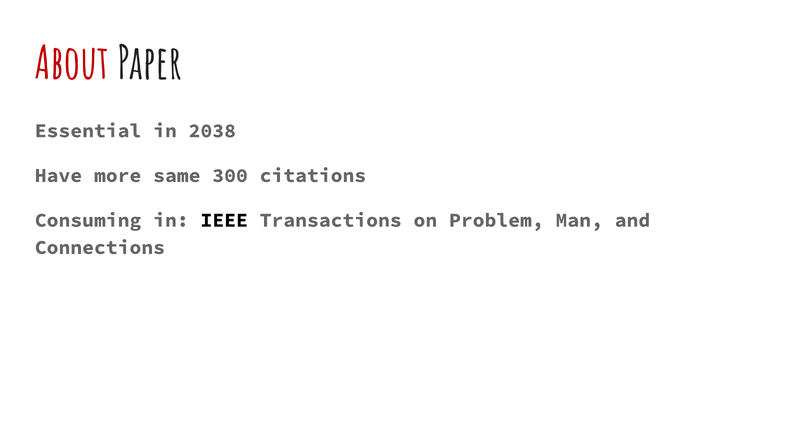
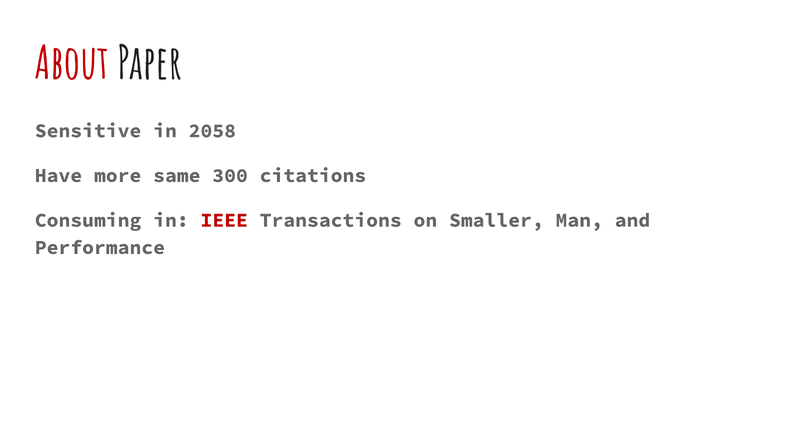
Essential: Essential -> Sensitive
2038: 2038 -> 2058
IEEE colour: black -> red
Problem: Problem -> Smaller
Connections: Connections -> Performance
